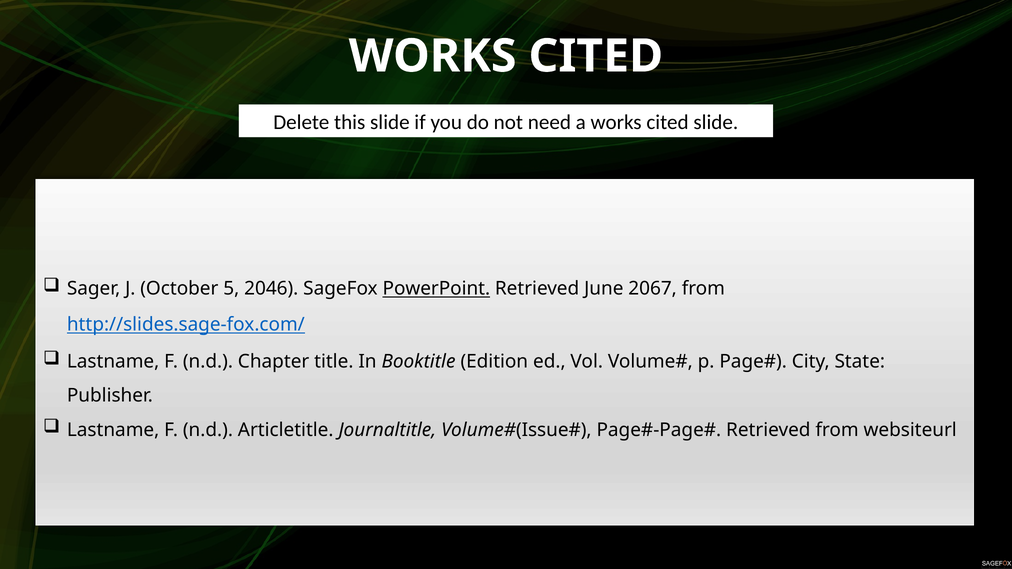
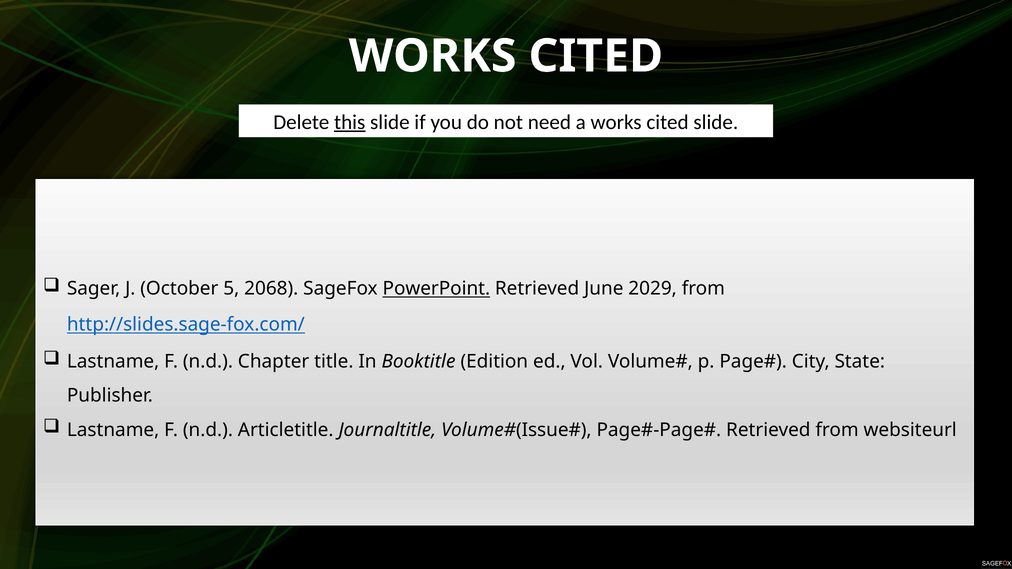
this underline: none -> present
2046: 2046 -> 2068
2067: 2067 -> 2029
